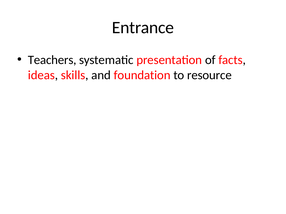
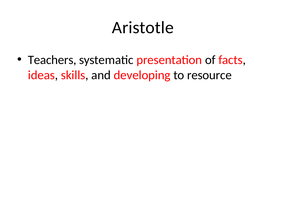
Entrance: Entrance -> Aristotle
foundation: foundation -> developing
